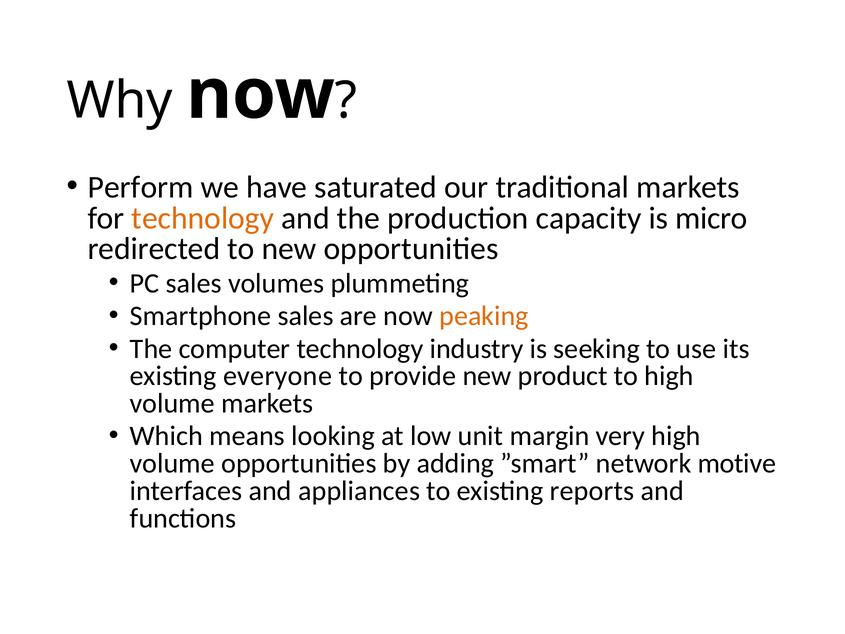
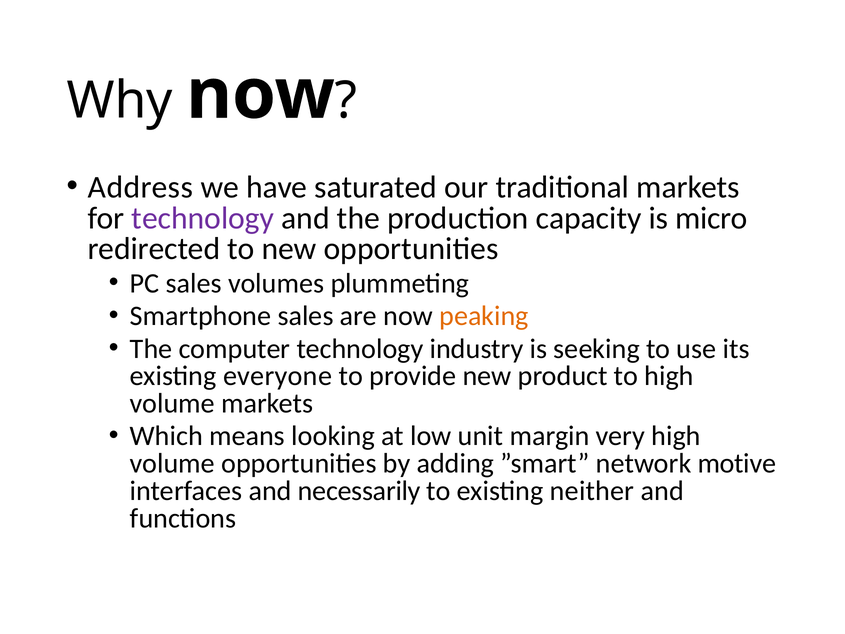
Perform: Perform -> Address
technology at (203, 218) colour: orange -> purple
appliances: appliances -> necessarily
reports: reports -> neither
